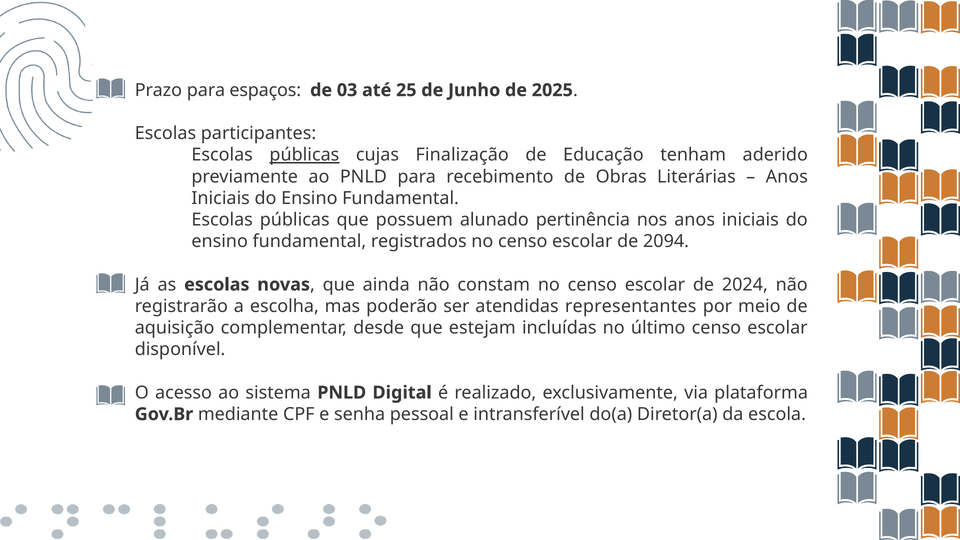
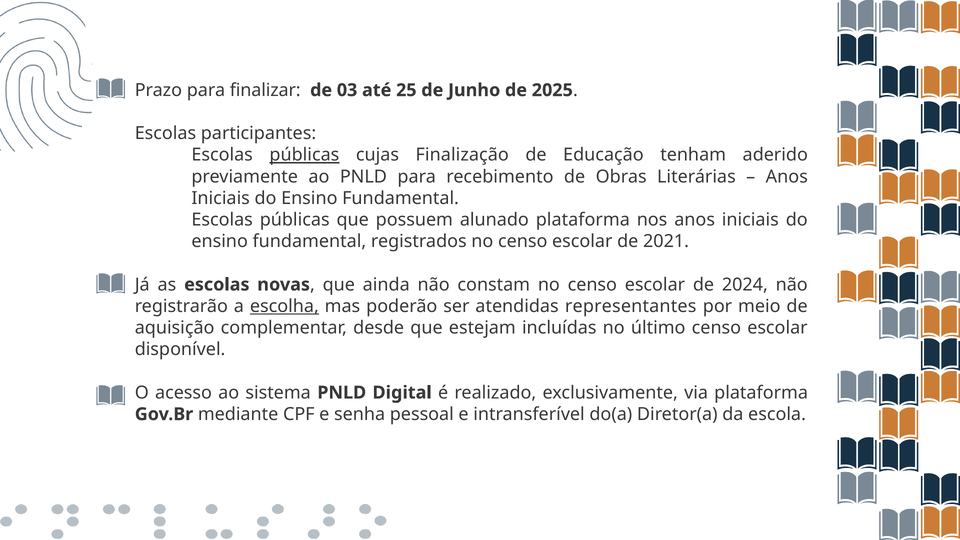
espaços: espaços -> finalizar
alunado pertinência: pertinência -> plataforma
2094: 2094 -> 2021
escolha underline: none -> present
